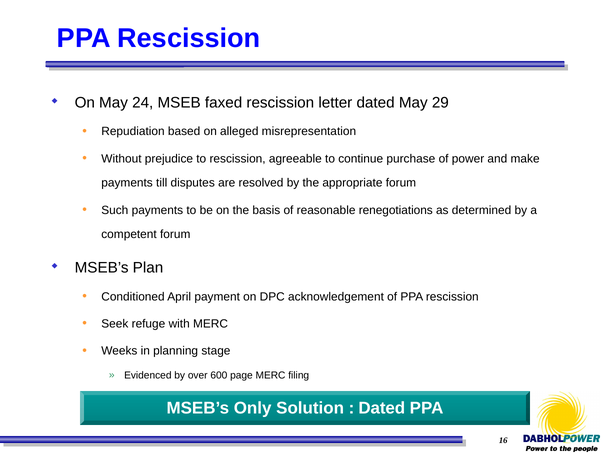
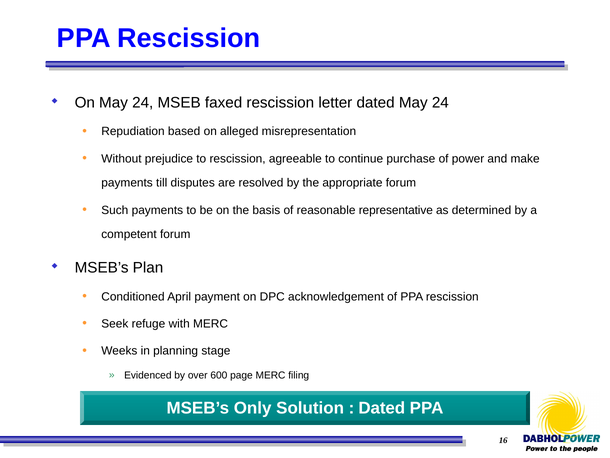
dated May 29: 29 -> 24
renegotiations: renegotiations -> representative
